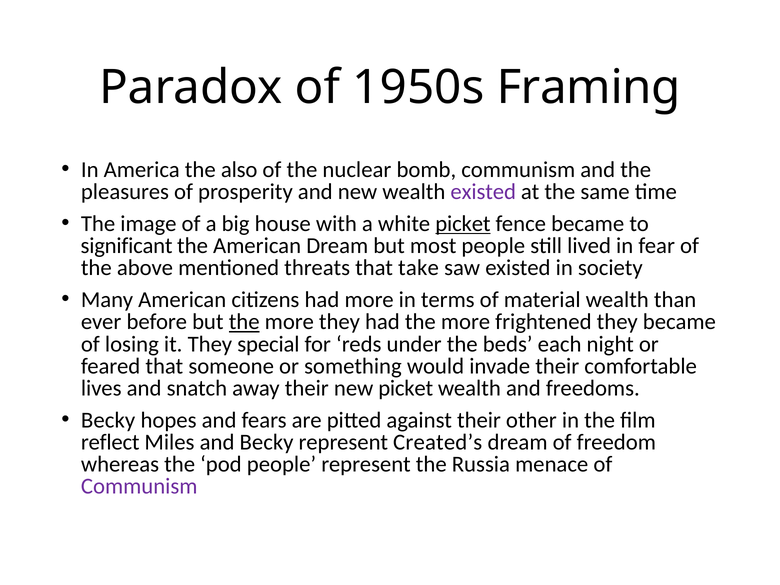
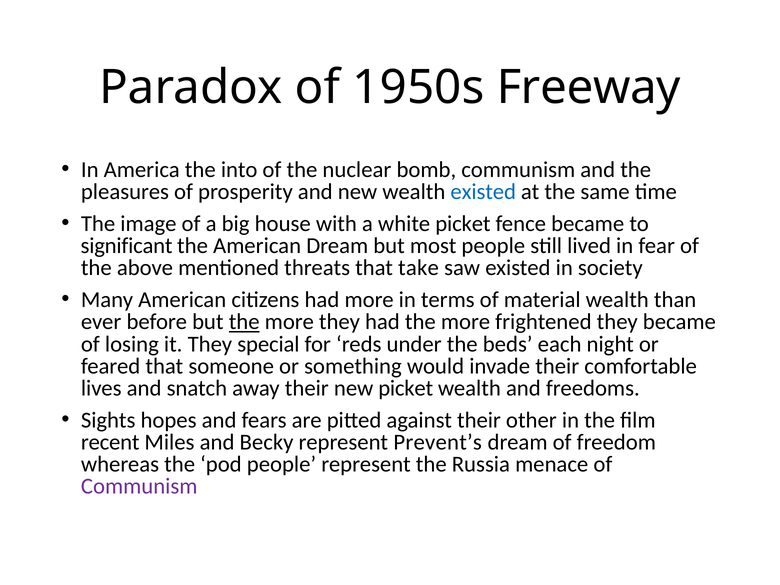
Framing: Framing -> Freeway
also: also -> into
existed at (483, 192) colour: purple -> blue
picket at (463, 224) underline: present -> none
Becky at (108, 420): Becky -> Sights
reflect: reflect -> recent
Created’s: Created’s -> Prevent’s
